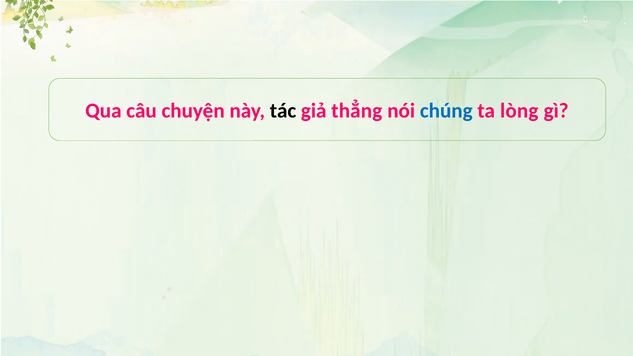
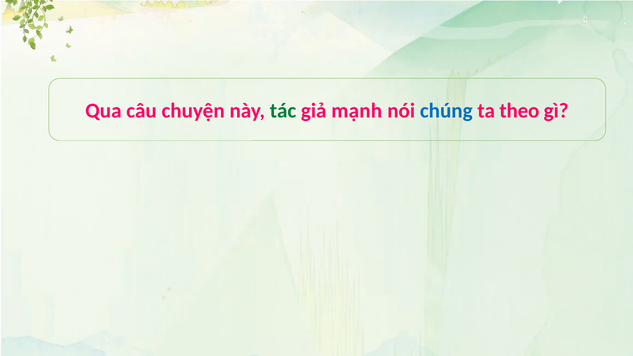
tác colour: black -> green
thẳng: thẳng -> mạnh
lòng: lòng -> theo
